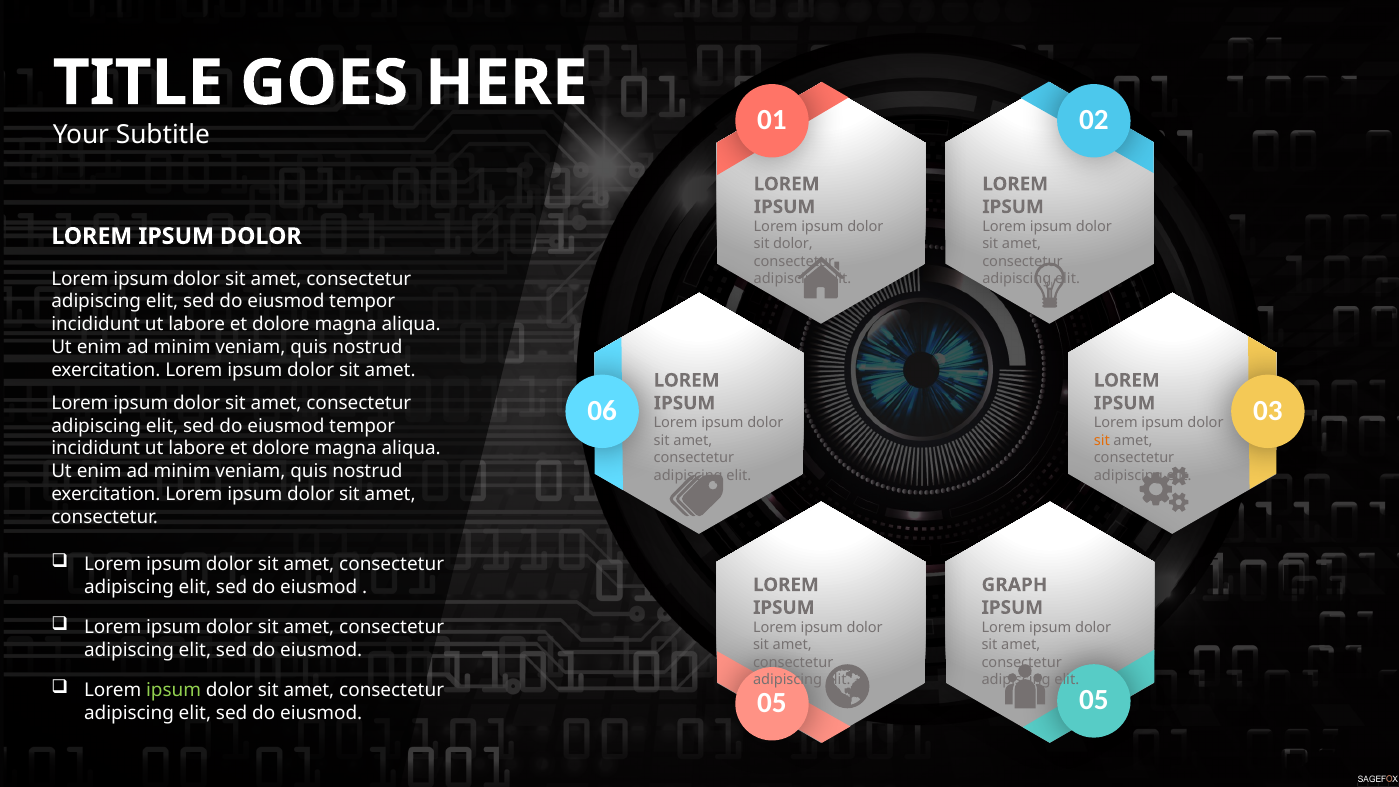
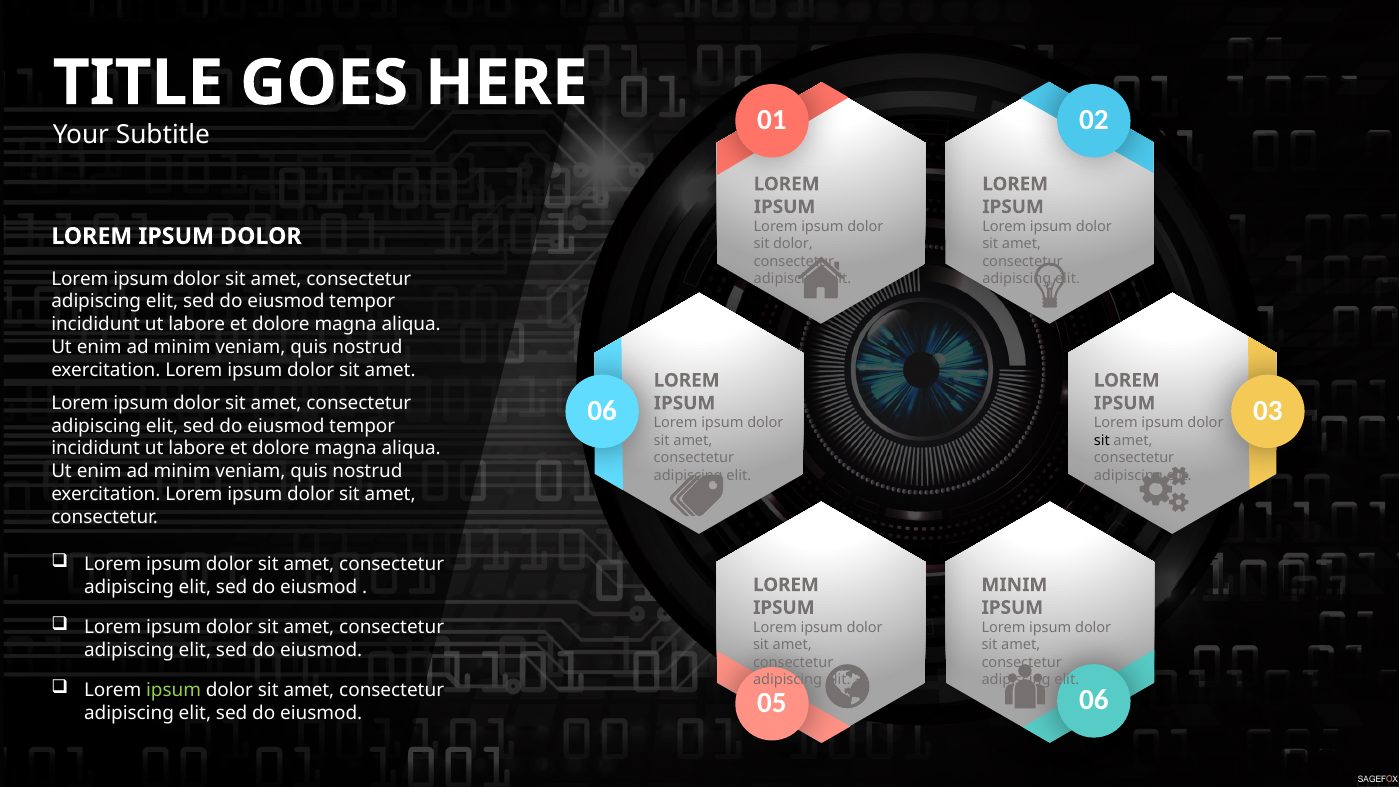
sit at (1102, 440) colour: orange -> black
GRAPH at (1014, 585): GRAPH -> MINIM
05 05: 05 -> 06
